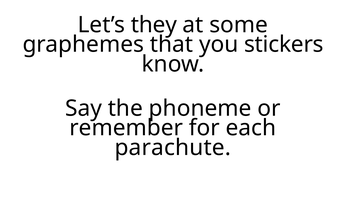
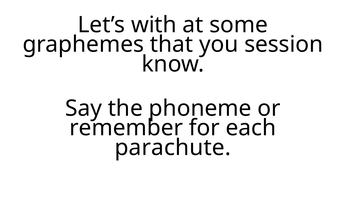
they: they -> with
stickers: stickers -> session
